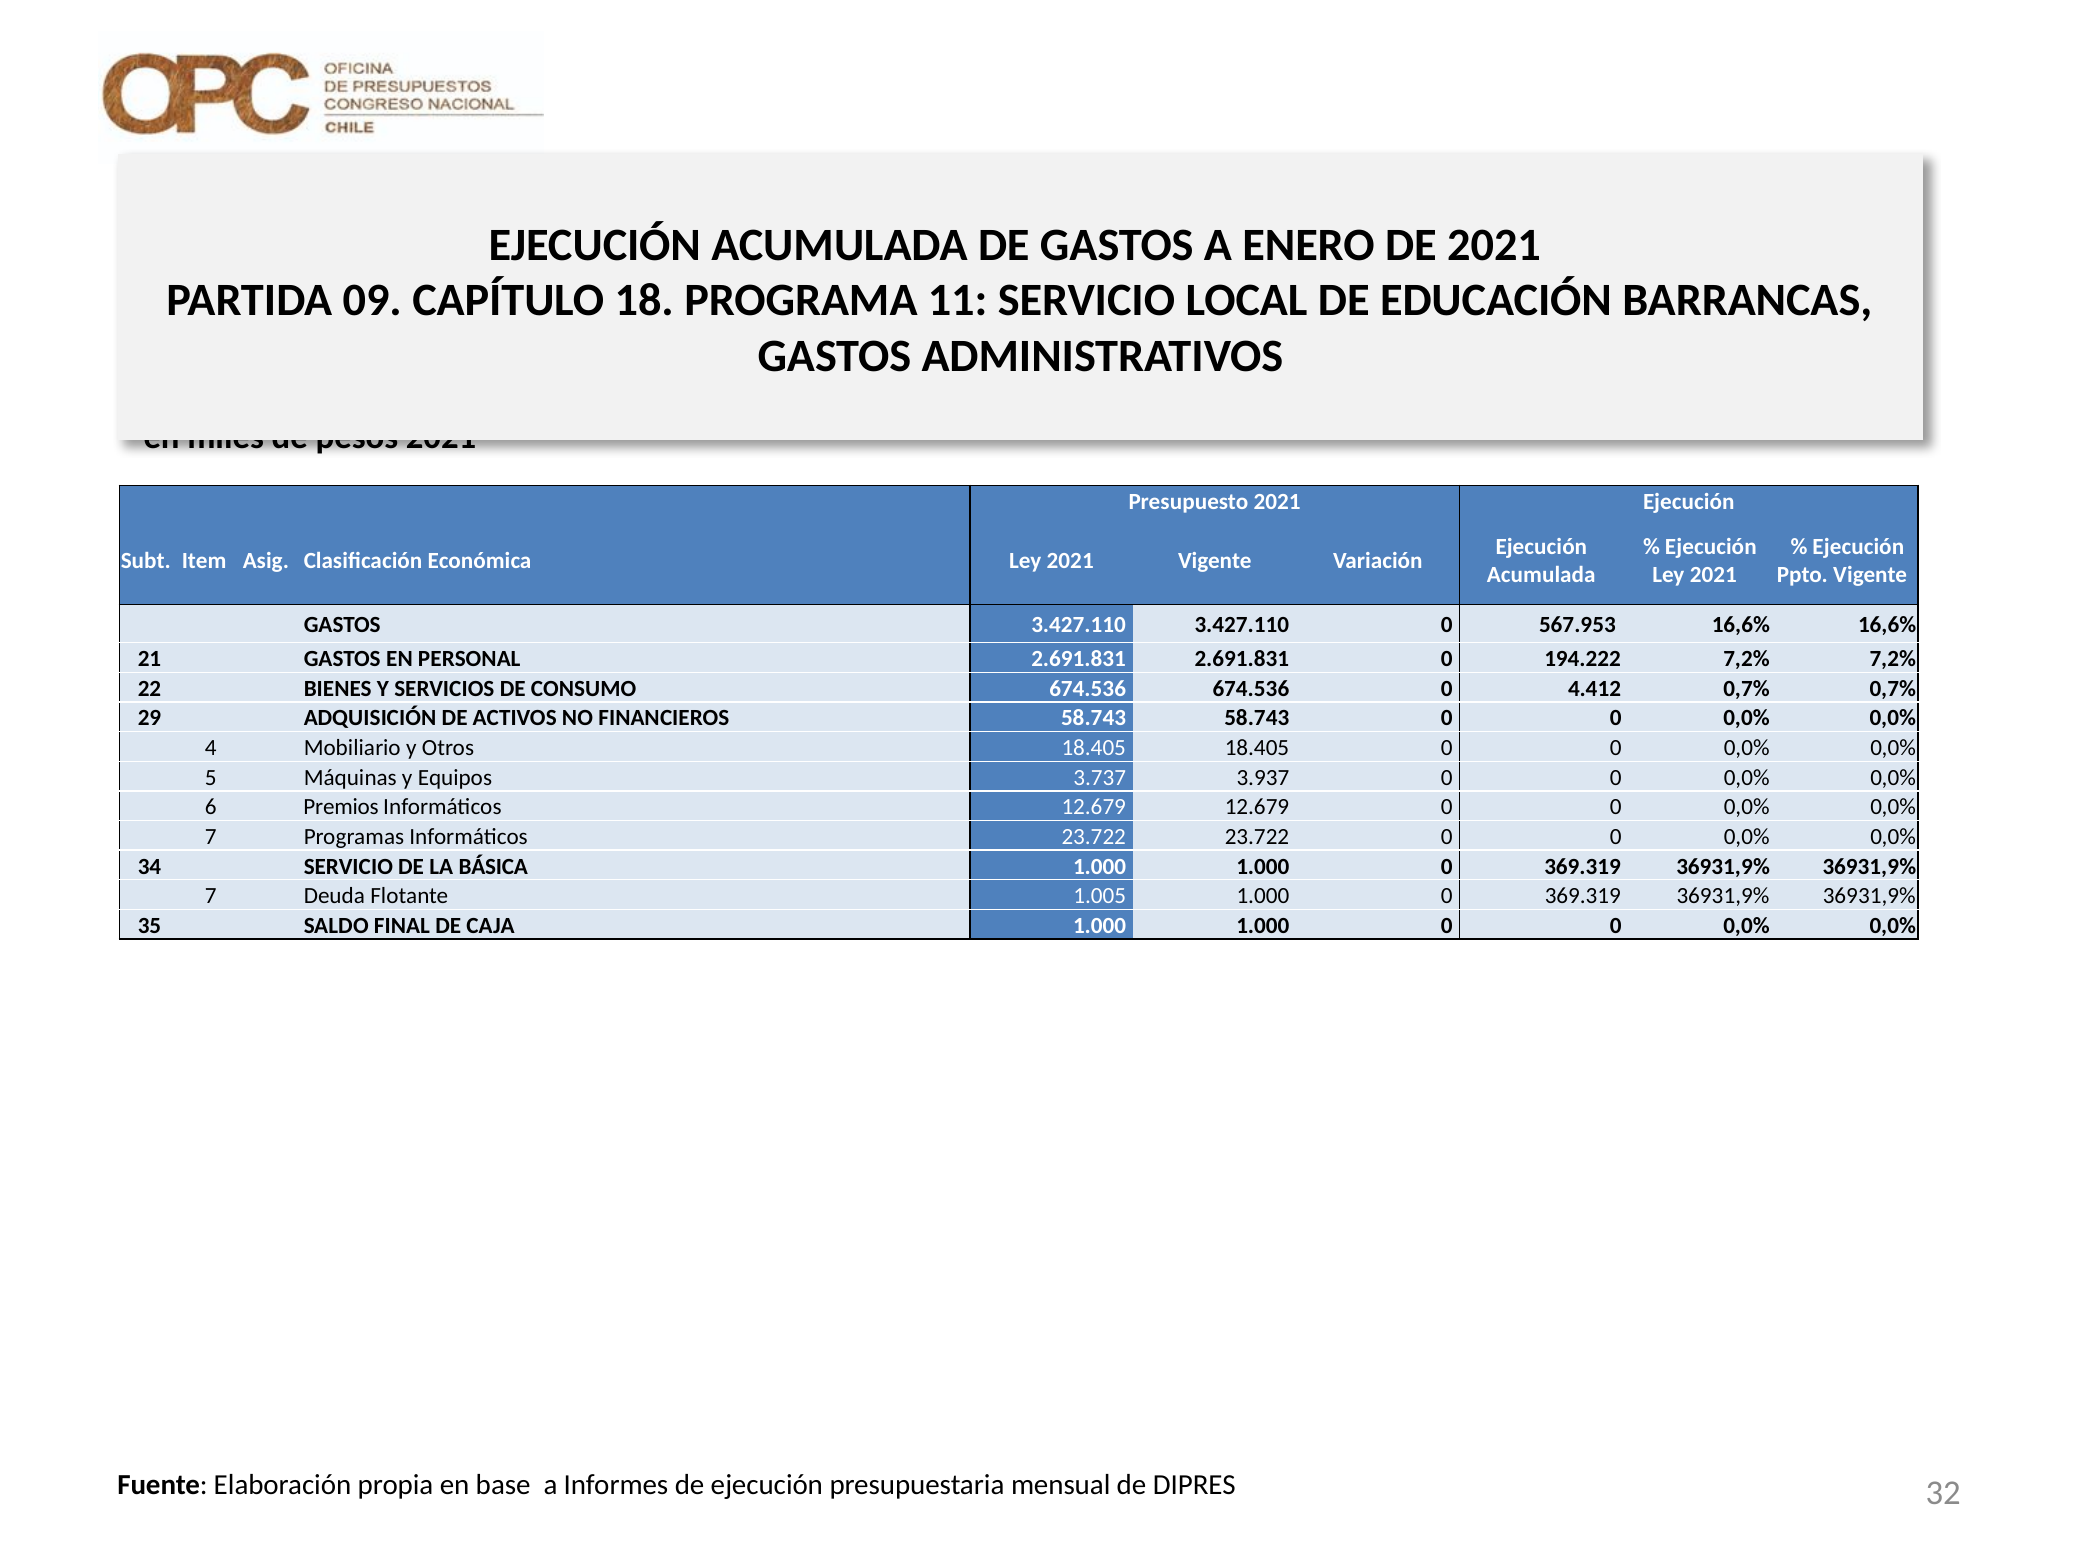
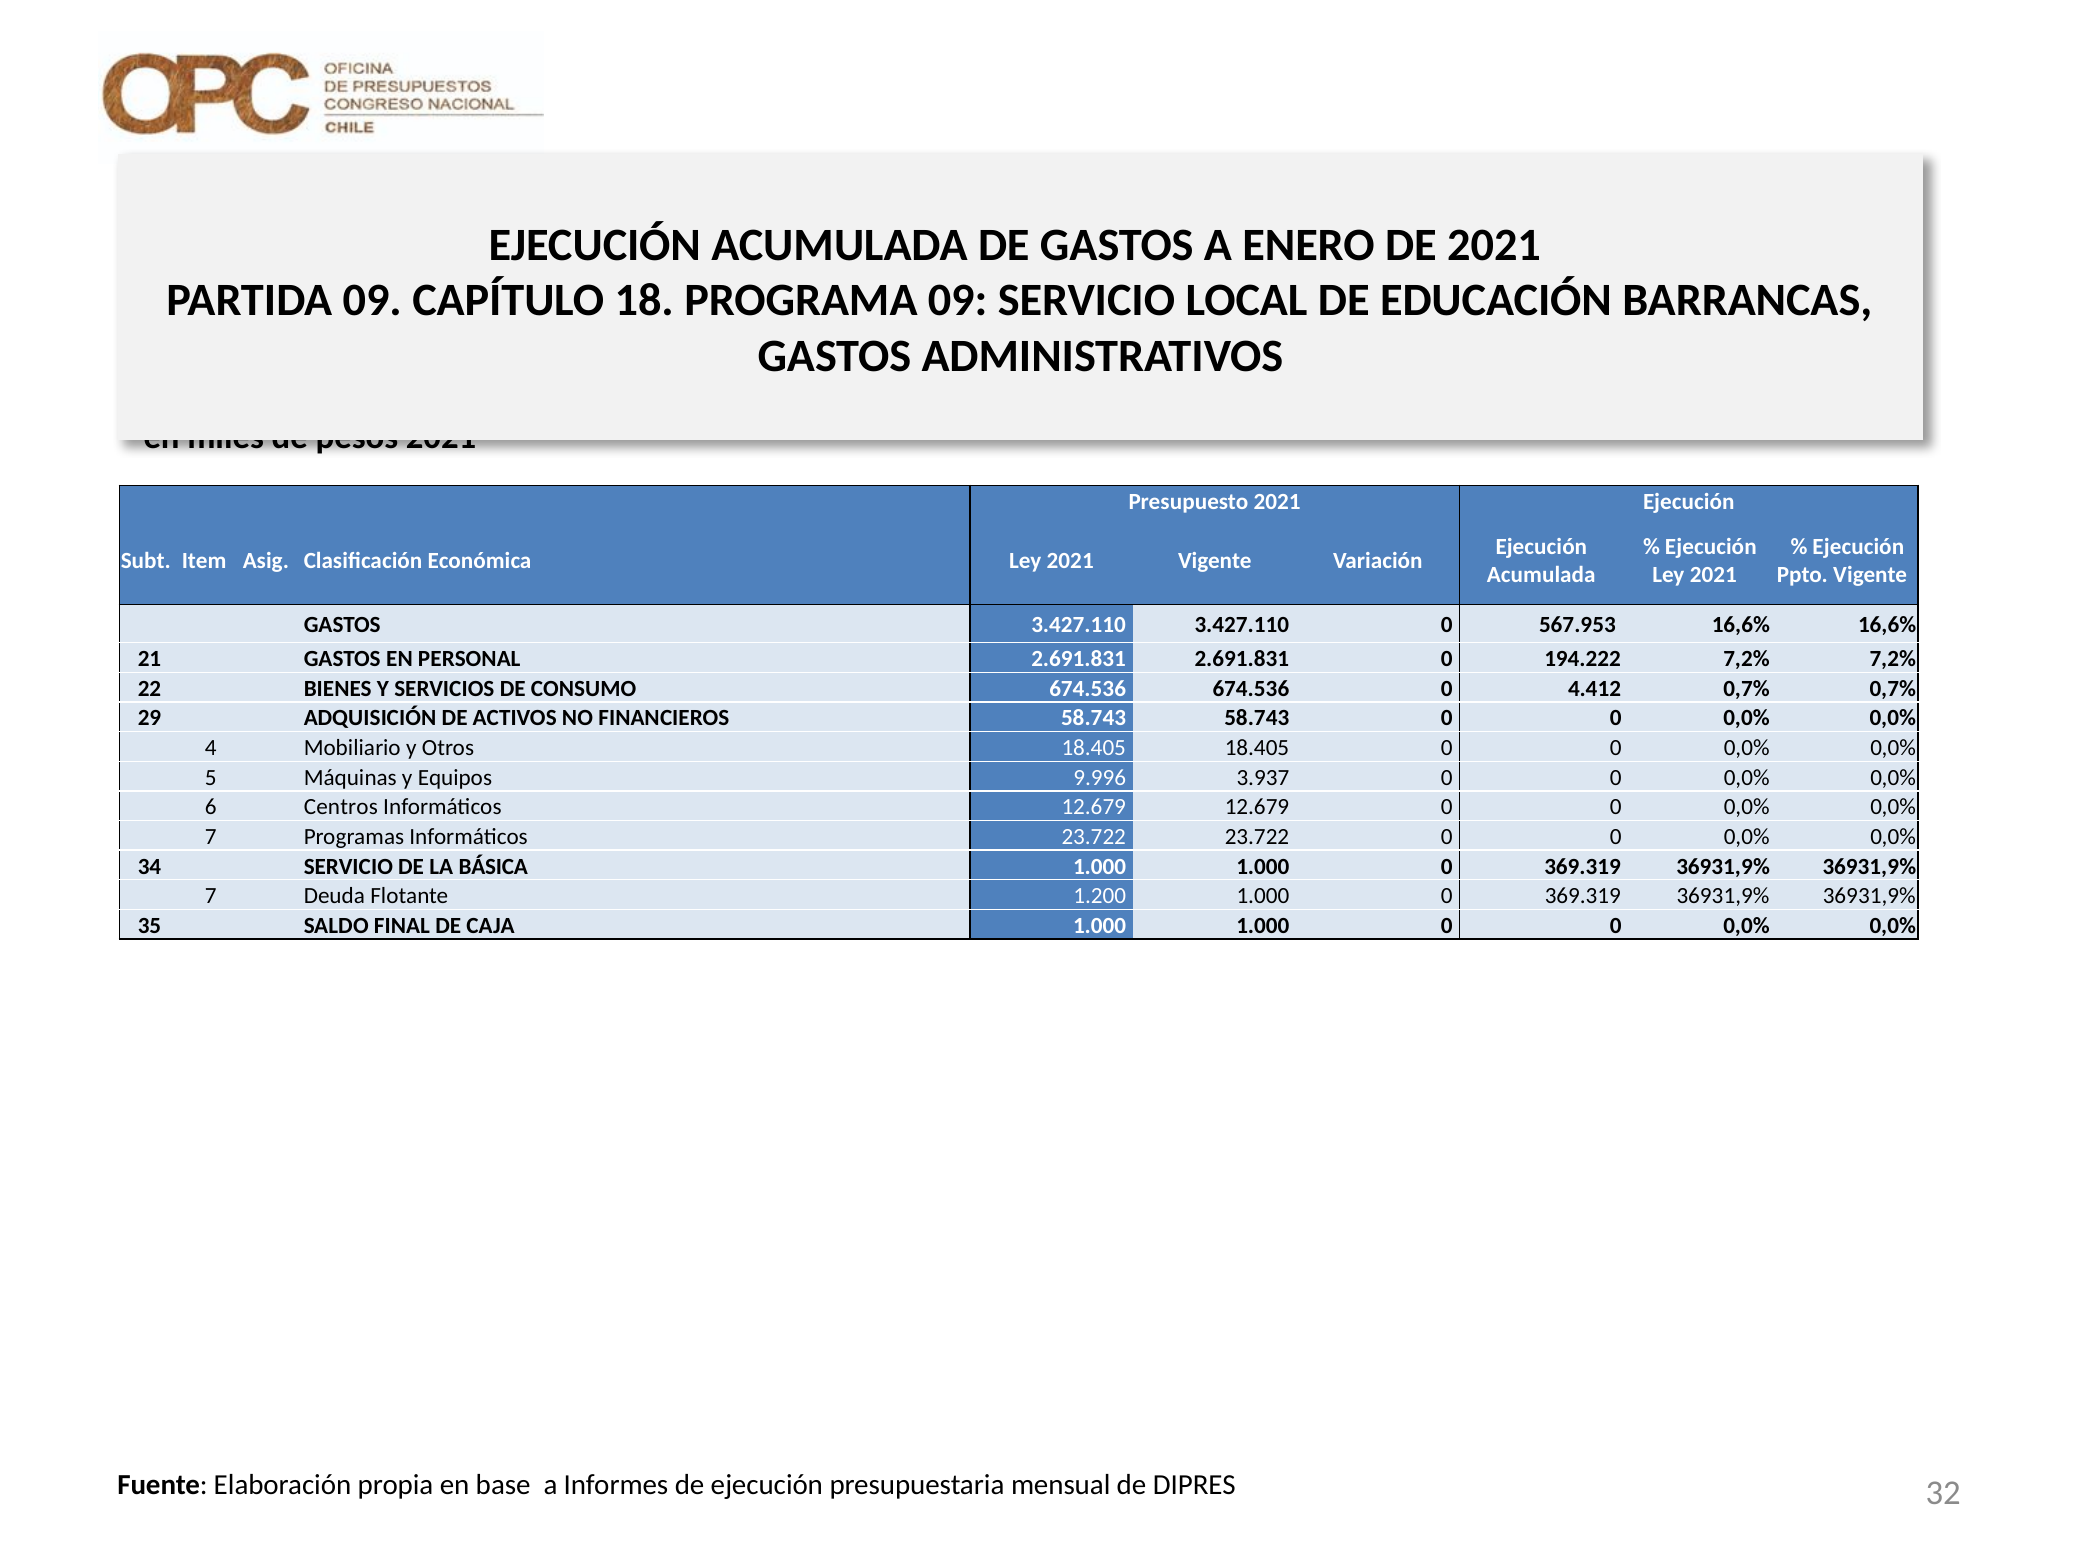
PROGRAMA 11: 11 -> 09
3.737: 3.737 -> 9.996
Premios: Premios -> Centros
1.005: 1.005 -> 1.200
